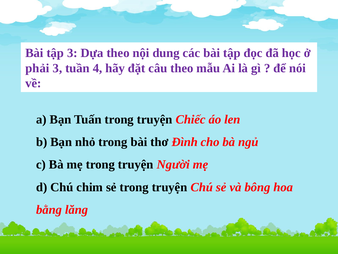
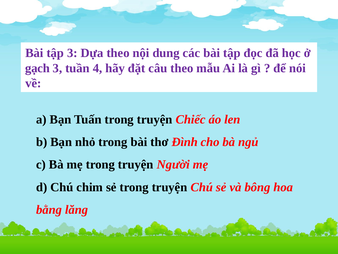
phải: phải -> gạch
